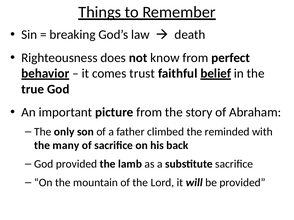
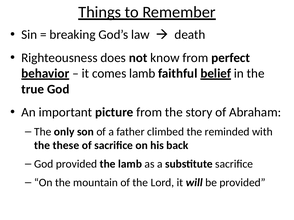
comes trust: trust -> lamb
many: many -> these
